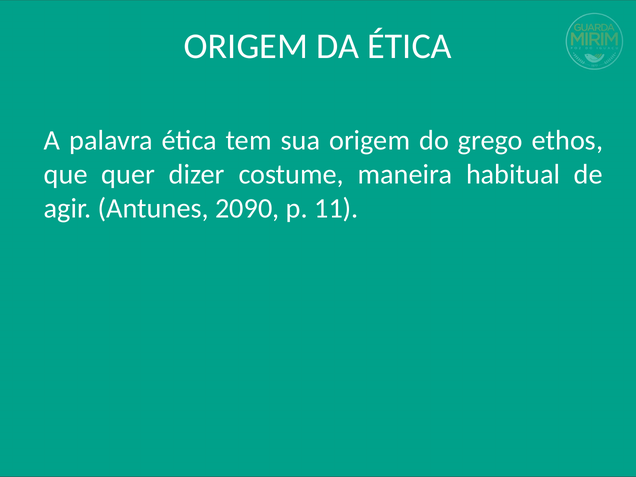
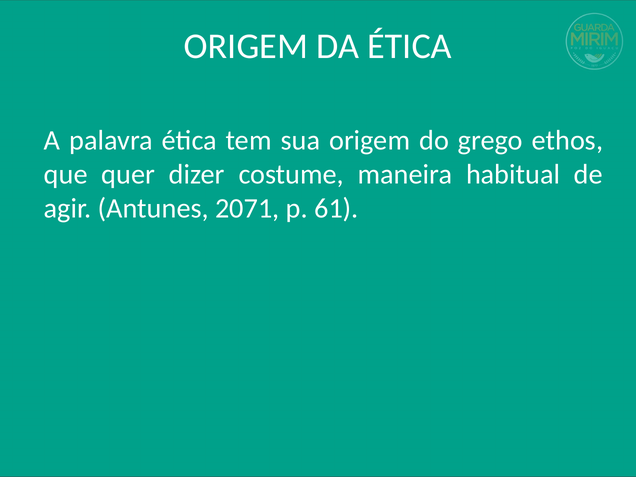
2090: 2090 -> 2071
11: 11 -> 61
